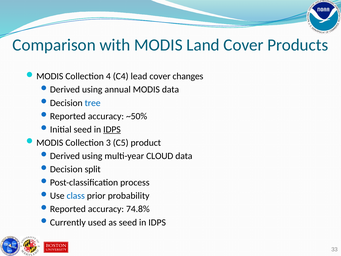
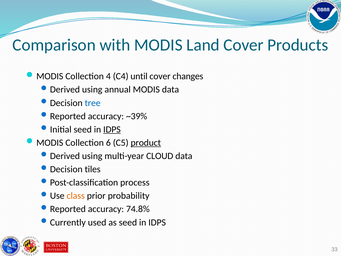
lead: lead -> until
~50%: ~50% -> ~39%
3: 3 -> 6
product underline: none -> present
split: split -> tiles
class colour: blue -> orange
